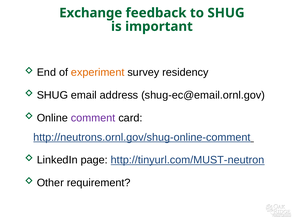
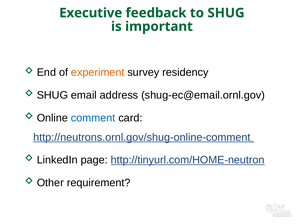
Exchange: Exchange -> Executive
comment colour: purple -> blue
http://tinyurl.com/MUST-neutron: http://tinyurl.com/MUST-neutron -> http://tinyurl.com/HOME-neutron
